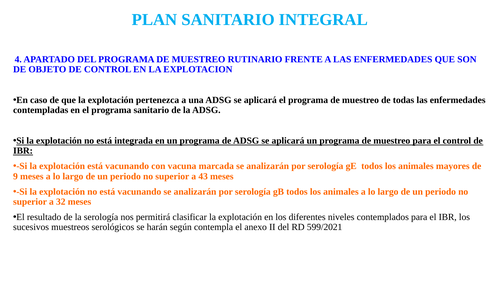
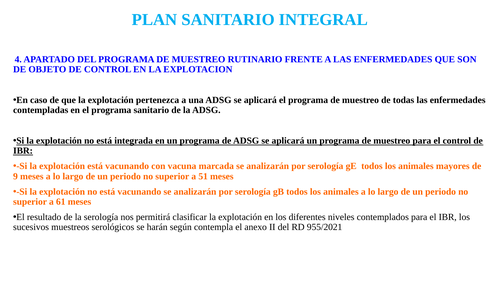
43: 43 -> 51
32: 32 -> 61
599/2021: 599/2021 -> 955/2021
